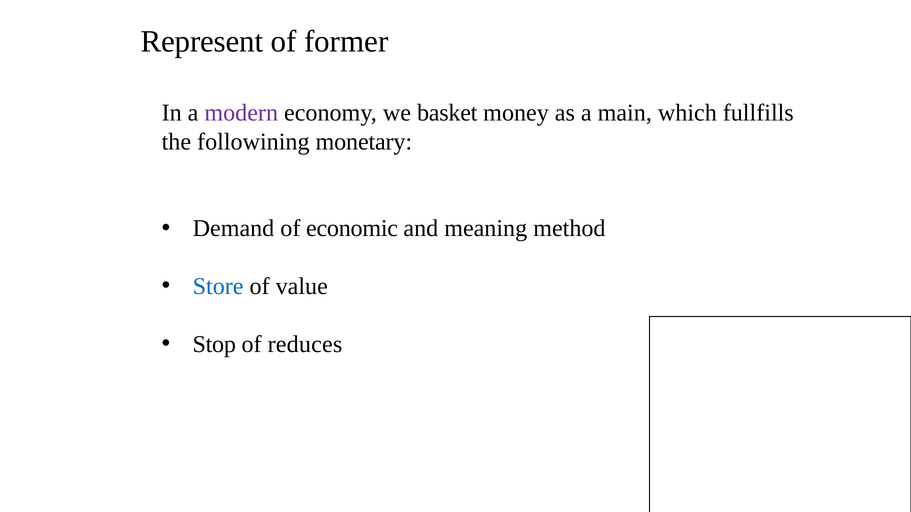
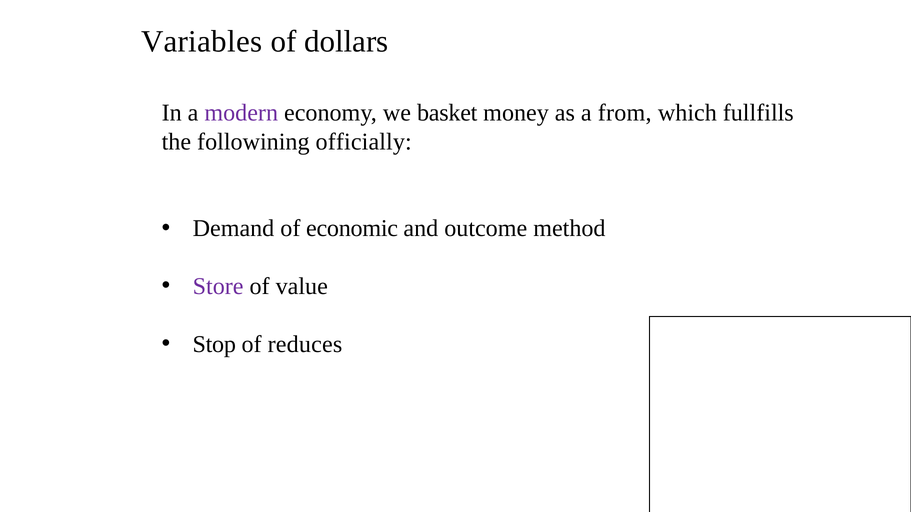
Represent: Represent -> Variables
former: former -> dollars
main: main -> from
monetary: monetary -> officially
meaning: meaning -> outcome
Store colour: blue -> purple
